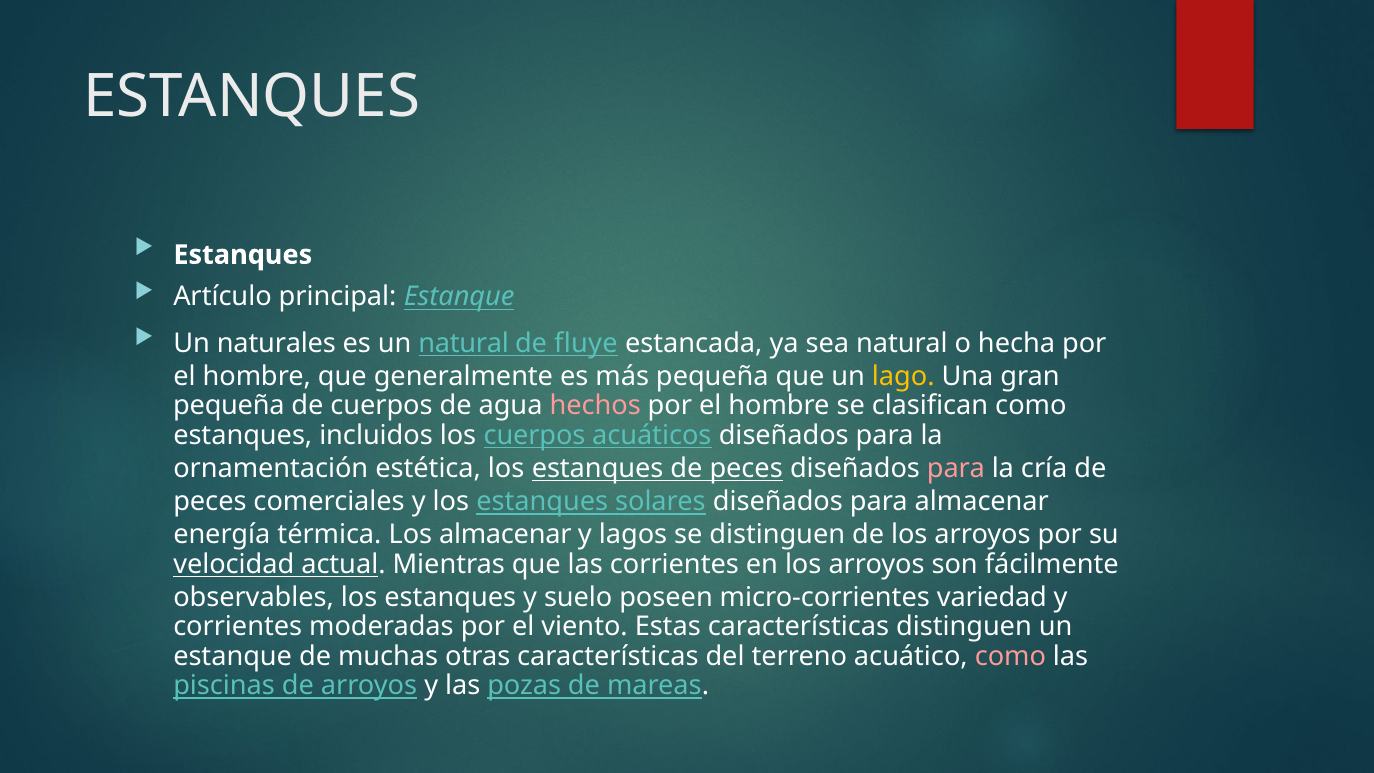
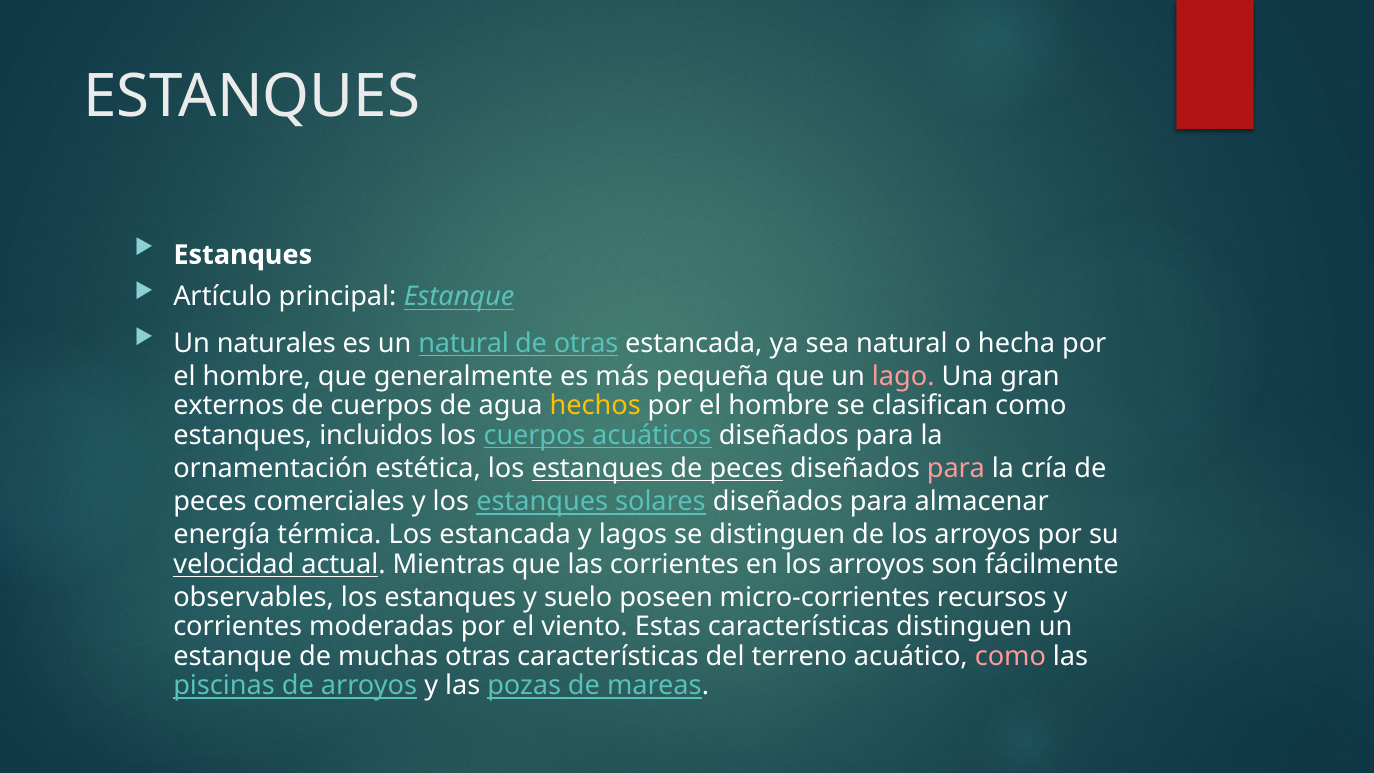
de fluye: fluye -> otras
lago colour: yellow -> pink
pequeña at (229, 406): pequeña -> externos
hechos colour: pink -> yellow
Los almacenar: almacenar -> estancada
variedad: variedad -> recursos
